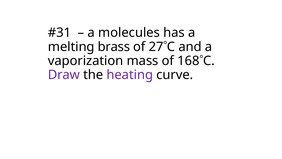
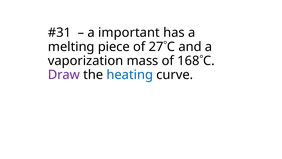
molecules: molecules -> important
brass: brass -> piece
heating colour: purple -> blue
